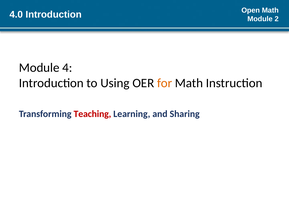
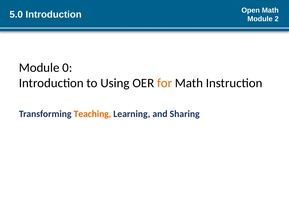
4.0: 4.0 -> 5.0
4: 4 -> 0
Teaching colour: red -> orange
